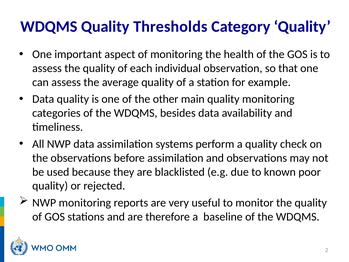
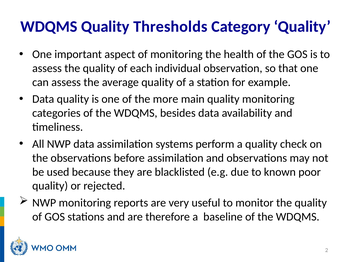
other: other -> more
